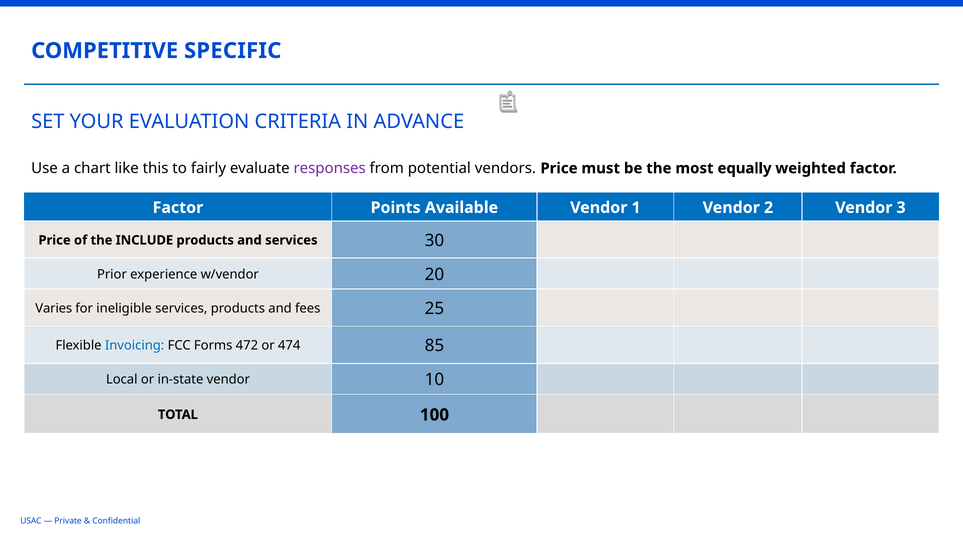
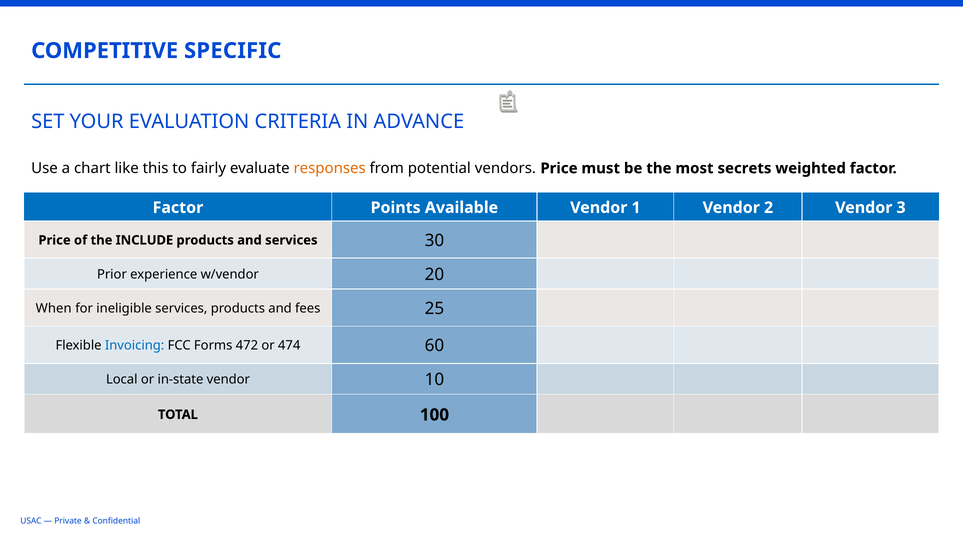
responses colour: purple -> orange
equally: equally -> secrets
Varies: Varies -> When
85: 85 -> 60
